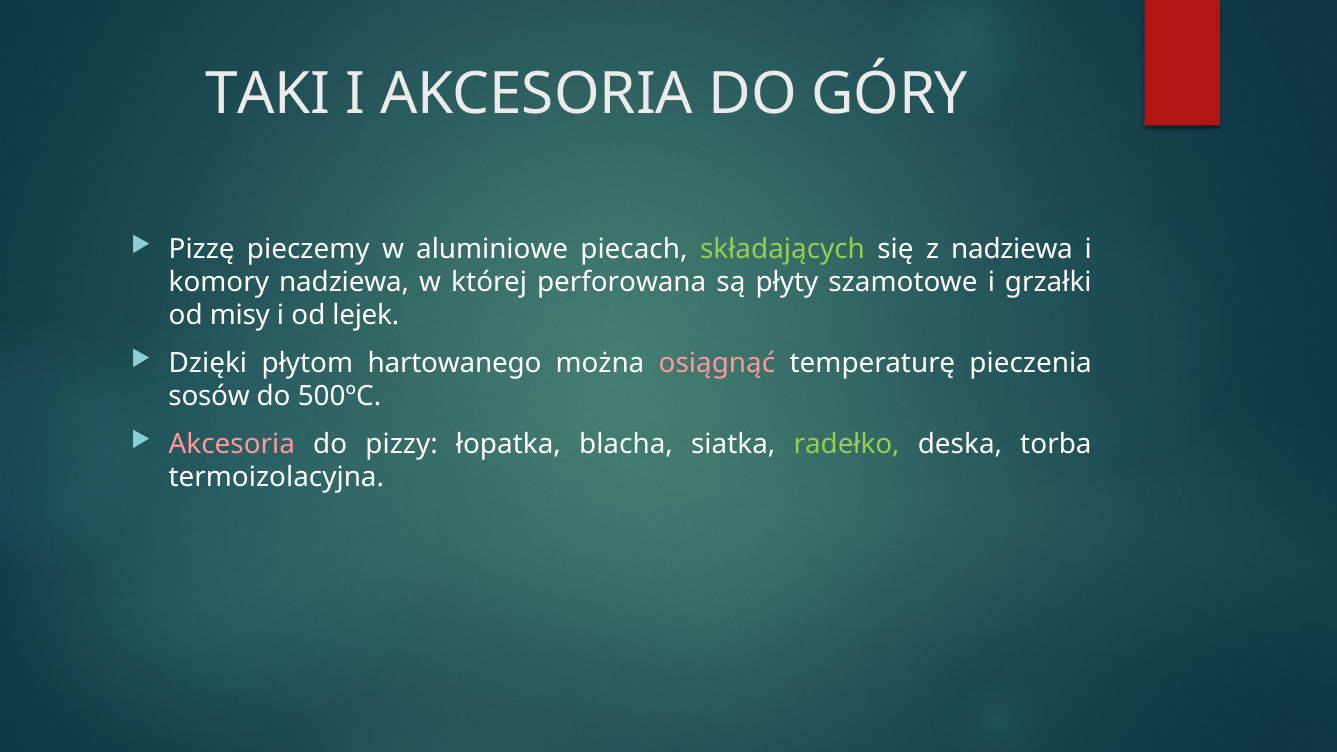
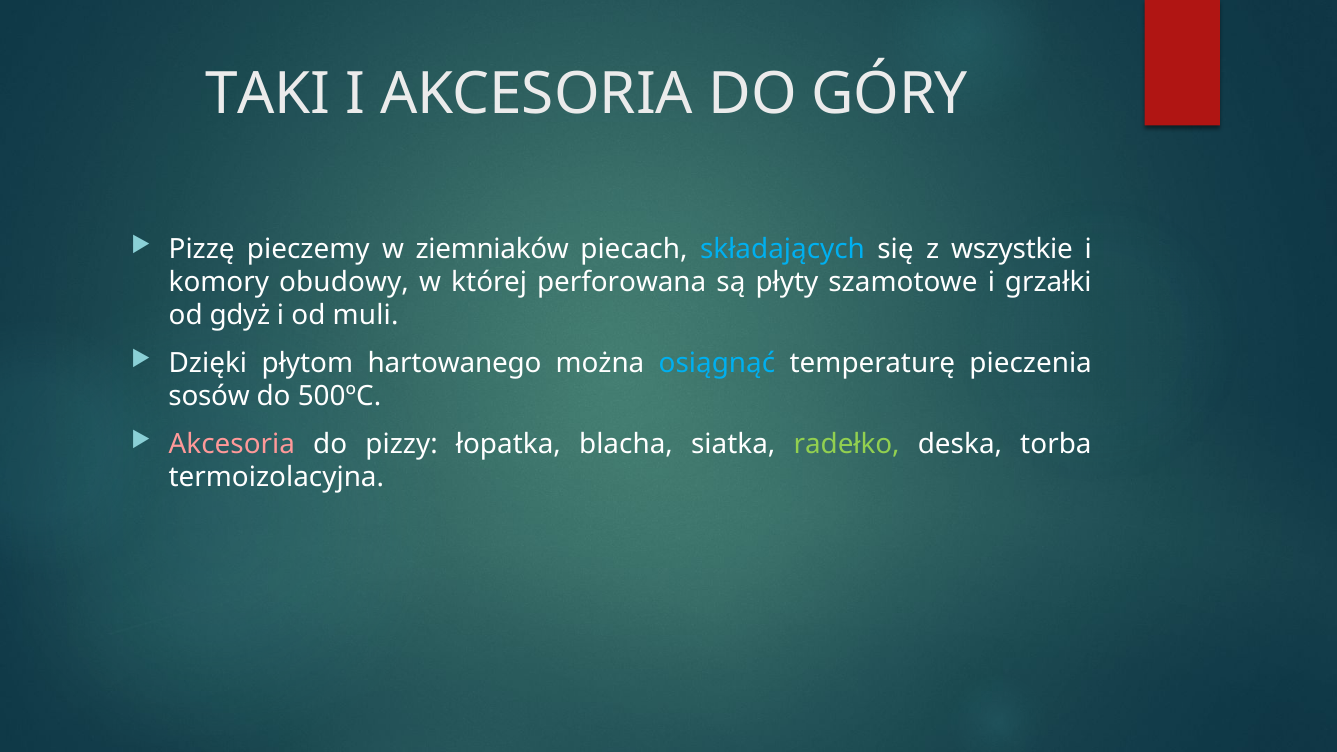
aluminiowe: aluminiowe -> ziemniaków
składających colour: light green -> light blue
z nadziewa: nadziewa -> wszystkie
komory nadziewa: nadziewa -> obudowy
misy: misy -> gdyż
lejek: lejek -> muli
osiągnąć colour: pink -> light blue
